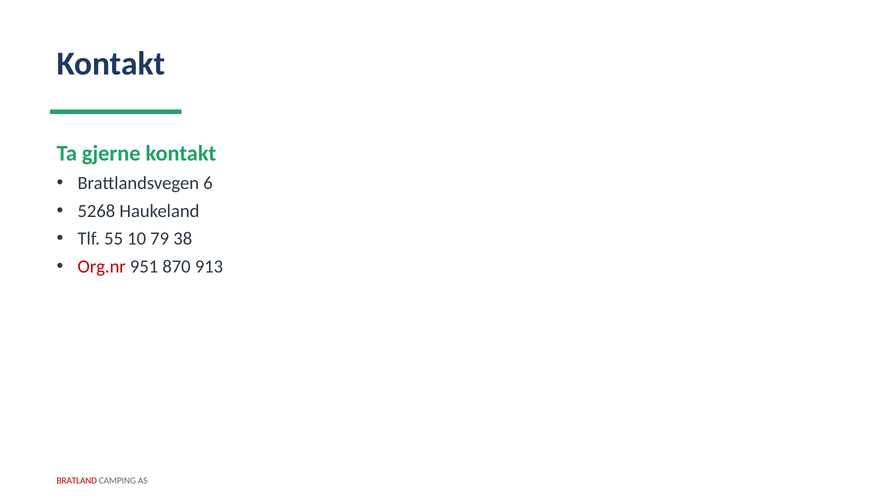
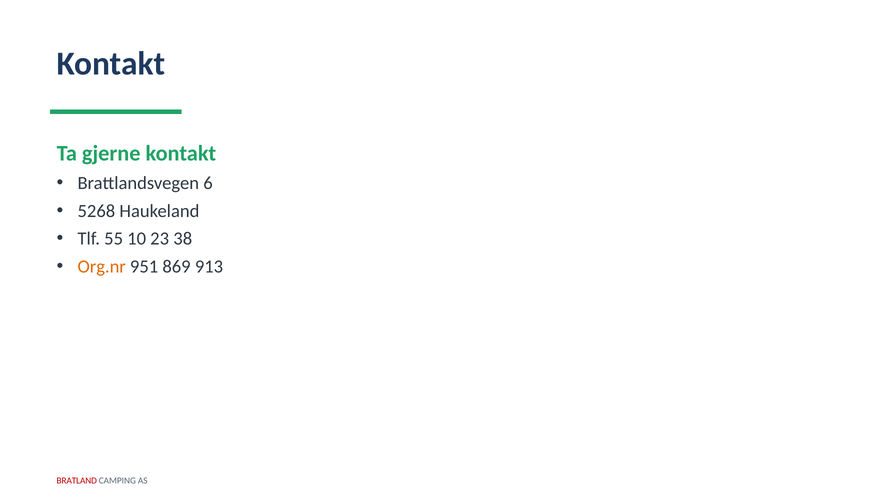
79: 79 -> 23
Org.nr colour: red -> orange
870: 870 -> 869
